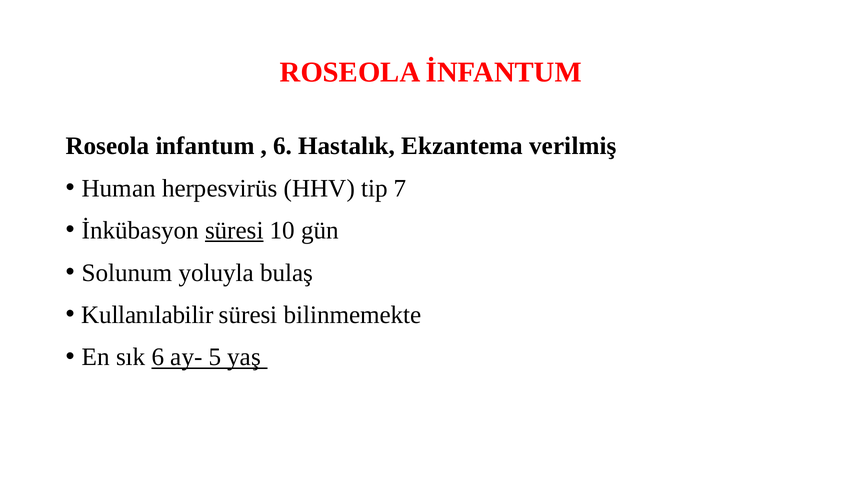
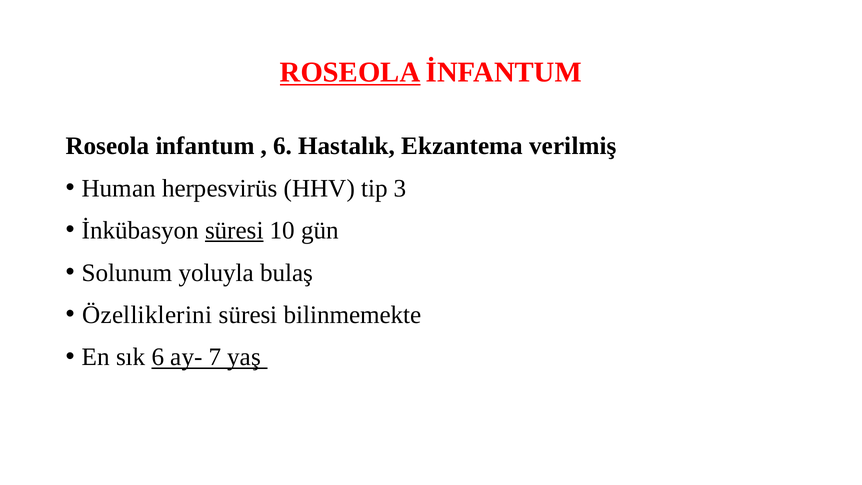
ROSEOLA at (350, 72) underline: none -> present
7: 7 -> 3
Kullanılabilir: Kullanılabilir -> Özelliklerini
5: 5 -> 7
